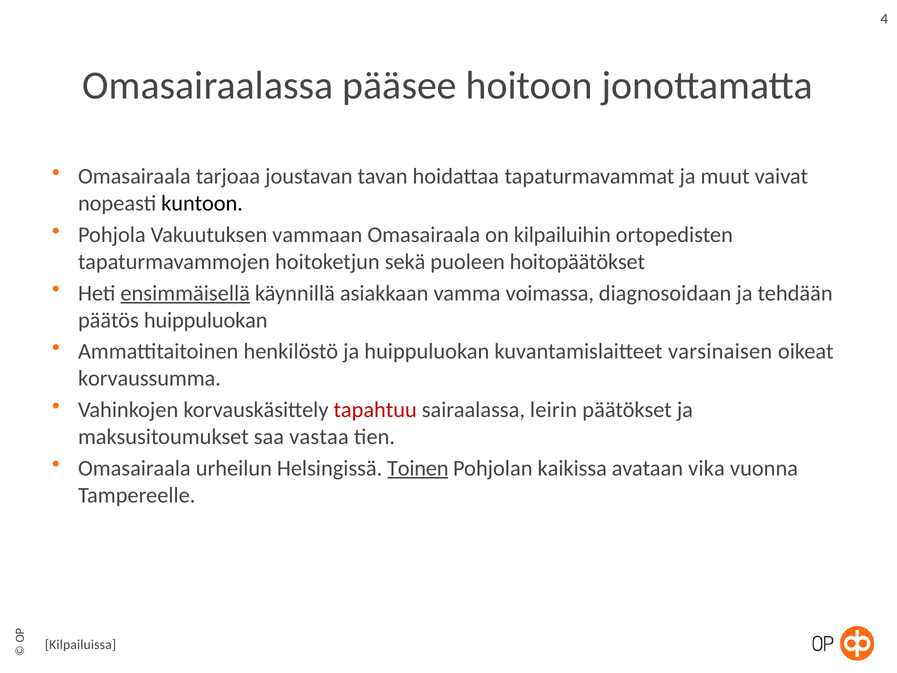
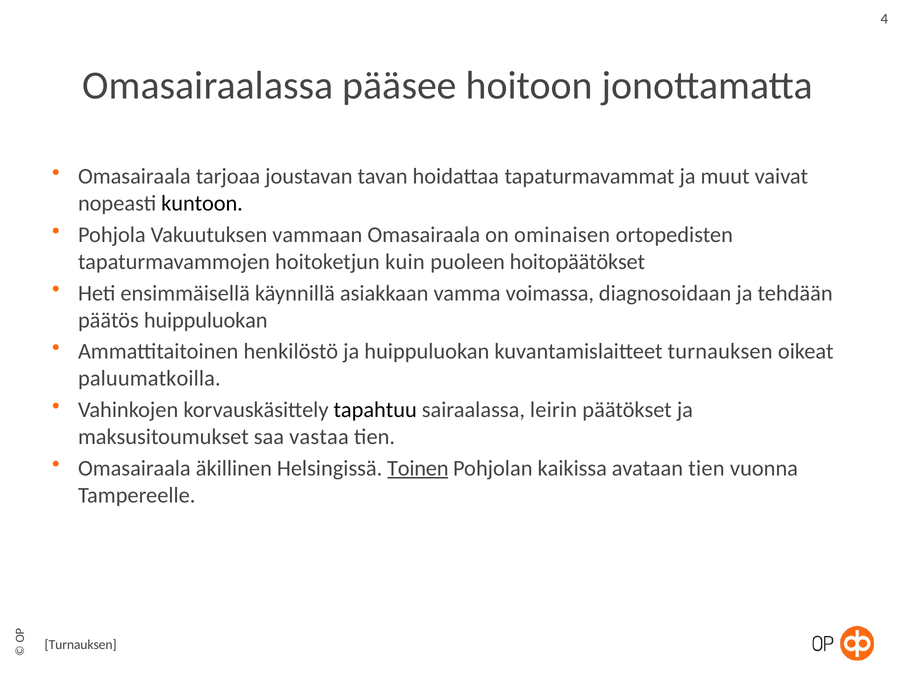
kilpailuihin: kilpailuihin -> ominaisen
sekä: sekä -> kuin
ensimmäisellä underline: present -> none
kuvantamislaitteet varsinaisen: varsinaisen -> turnauksen
korvaussumma: korvaussumma -> paluumatkoilla
tapahtuu colour: red -> black
urheilun: urheilun -> äkillinen
avataan vika: vika -> tien
Kilpailuissa at (80, 644): Kilpailuissa -> Turnauksen
